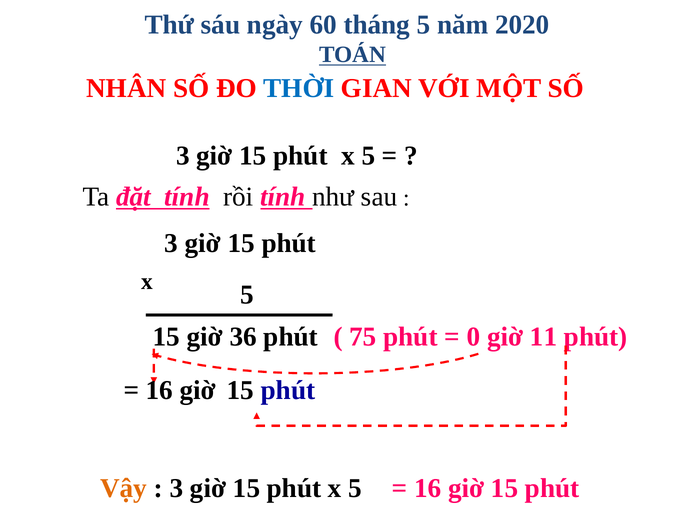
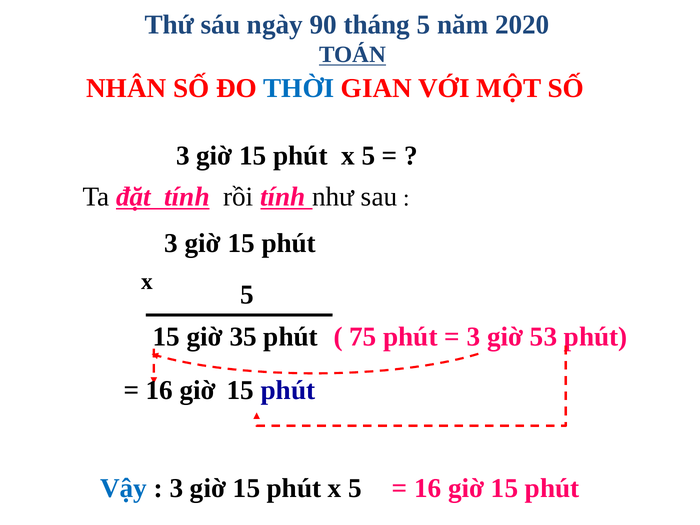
60: 60 -> 90
36: 36 -> 35
0 at (473, 337): 0 -> 3
11: 11 -> 53
Vậy colour: orange -> blue
